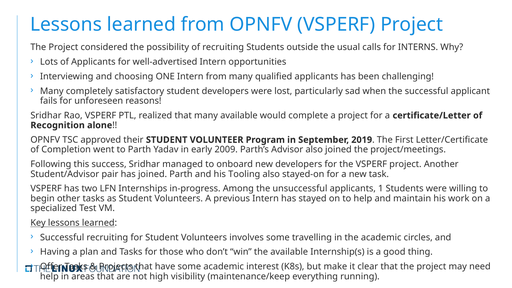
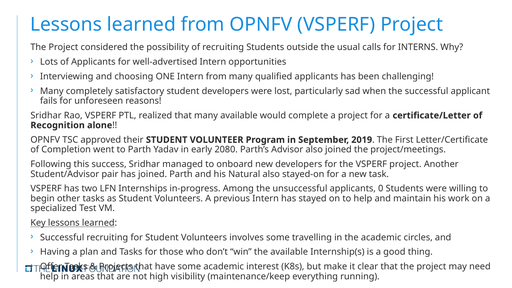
2009: 2009 -> 2080
Tooling: Tooling -> Natural
1: 1 -> 0
